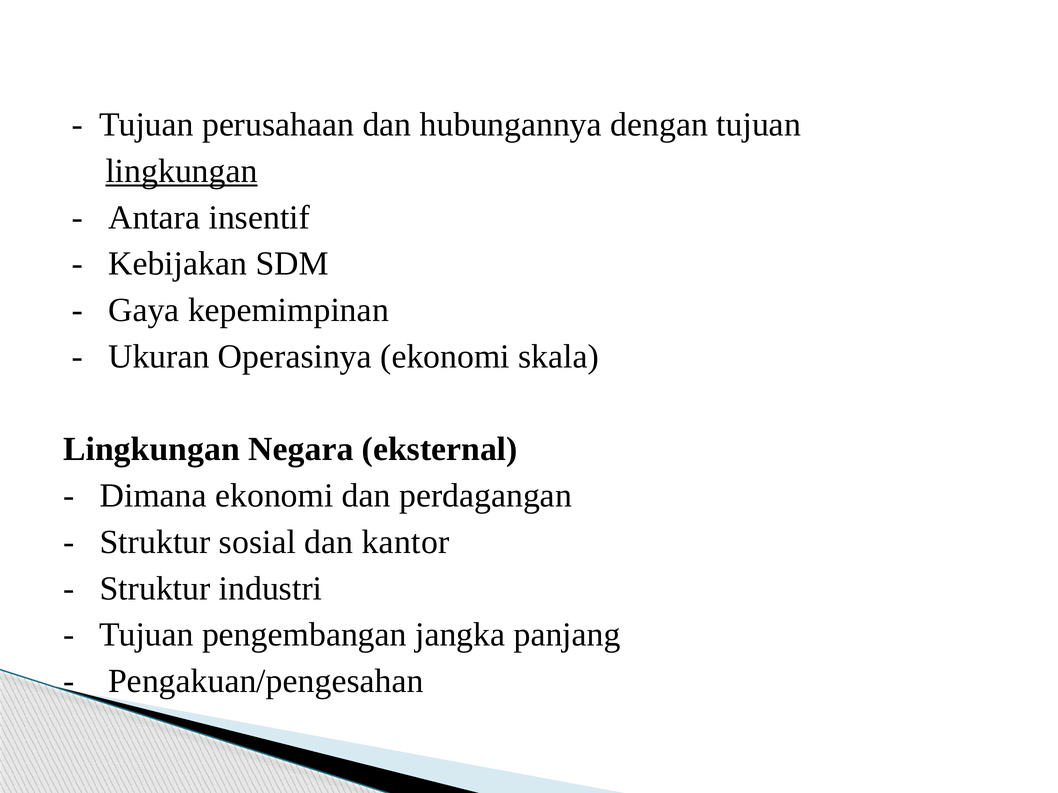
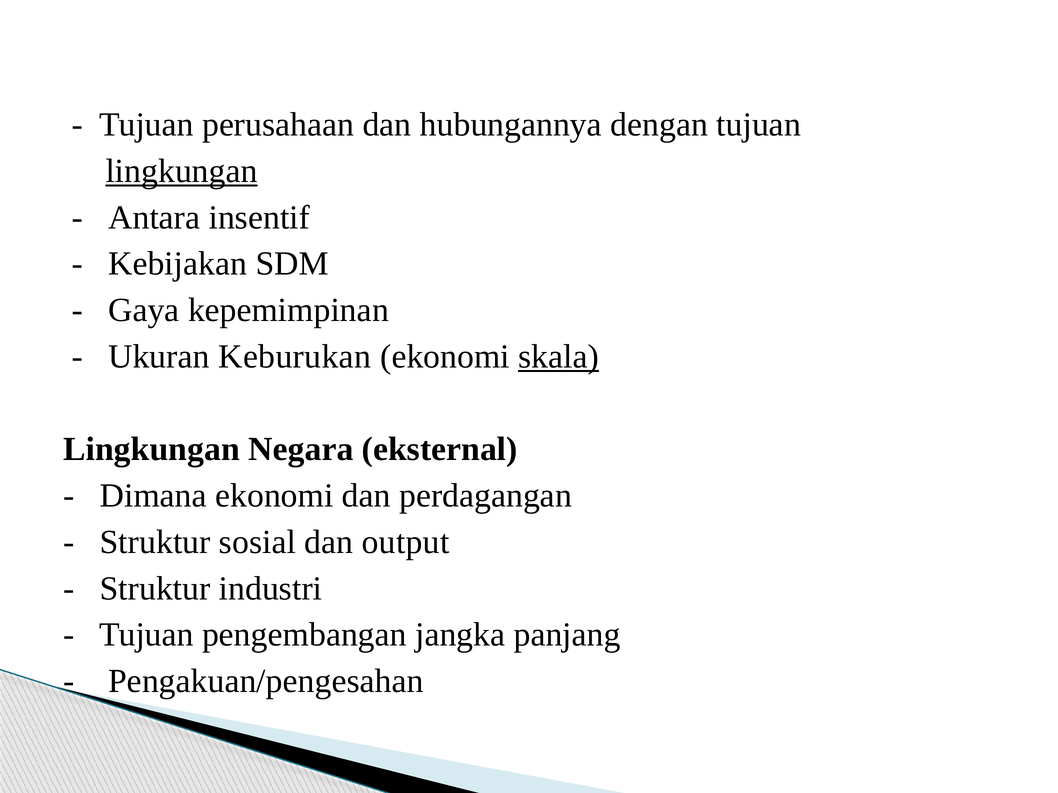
Operasinya: Operasinya -> Keburukan
skala underline: none -> present
kantor: kantor -> output
